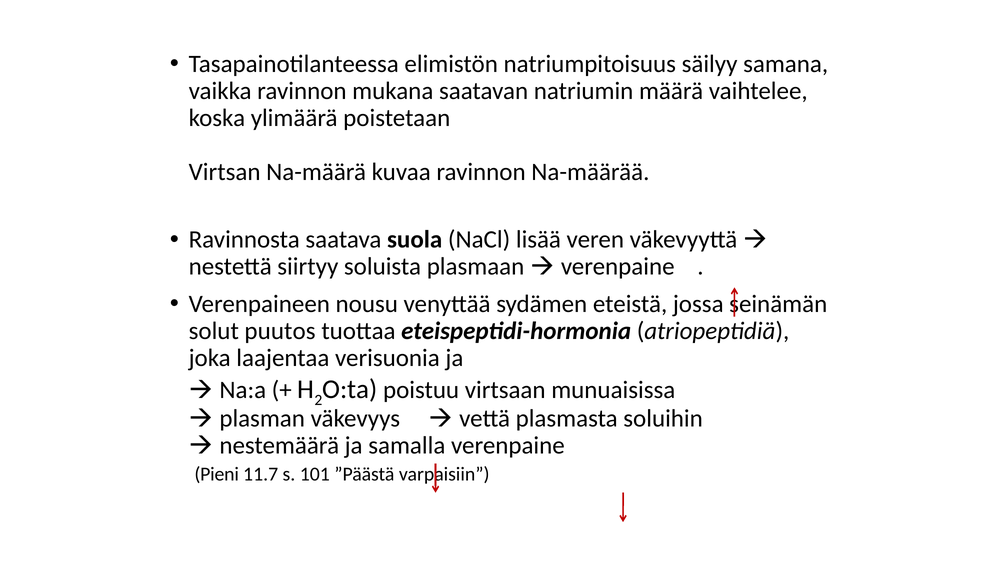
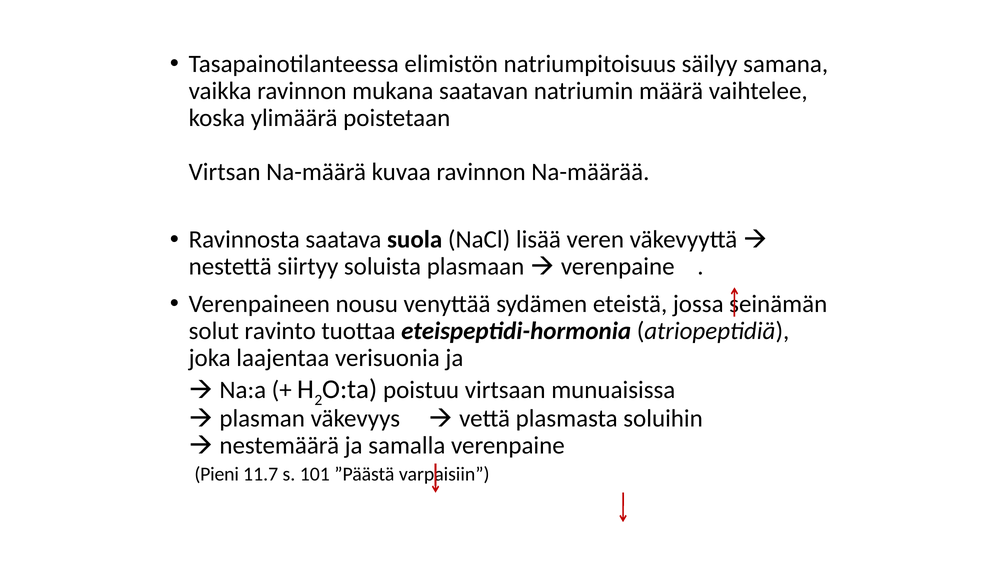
puutos: puutos -> ravinto
